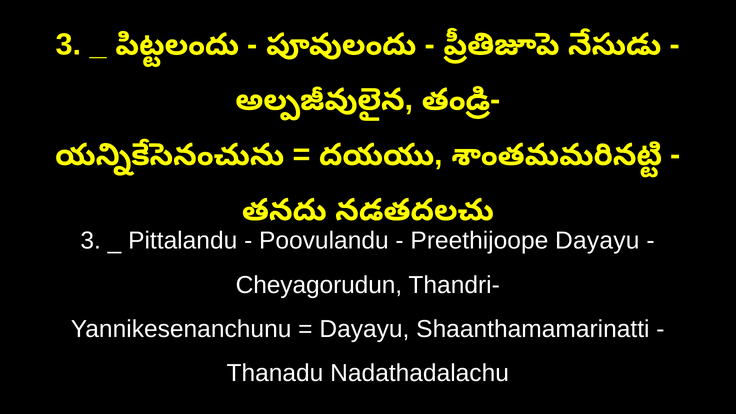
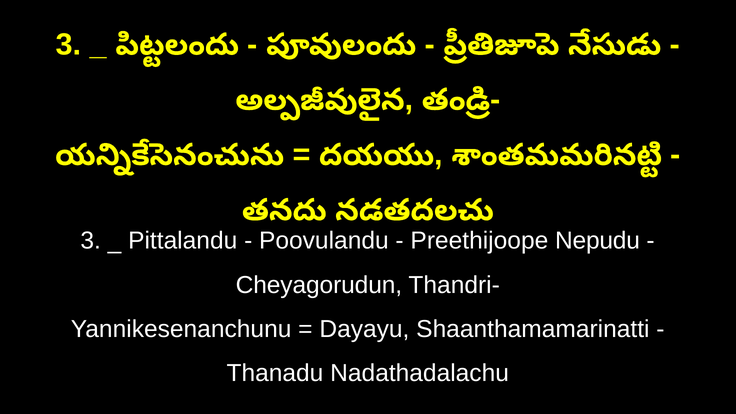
Preethijoope Dayayu: Dayayu -> Nepudu
